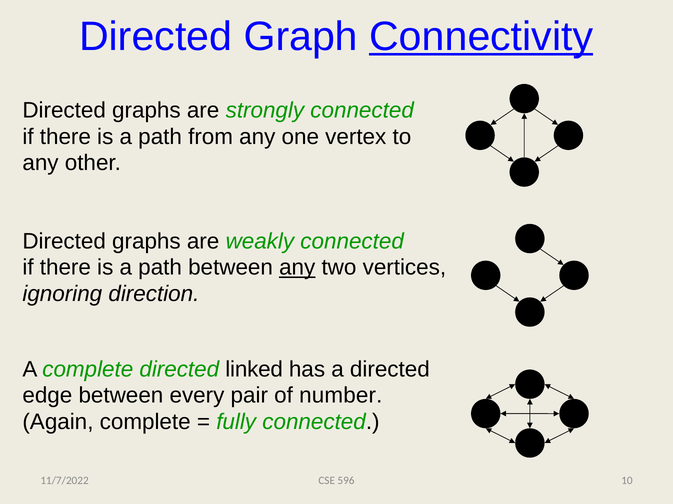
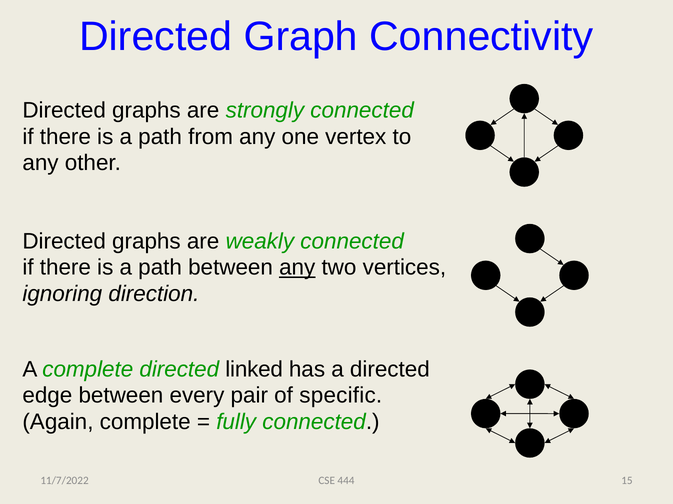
Connectivity underline: present -> none
number: number -> specific
596: 596 -> 444
10: 10 -> 15
